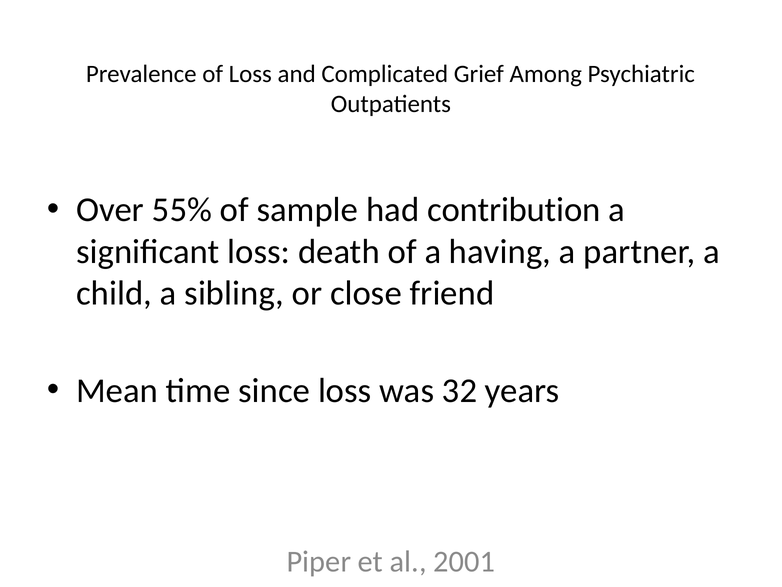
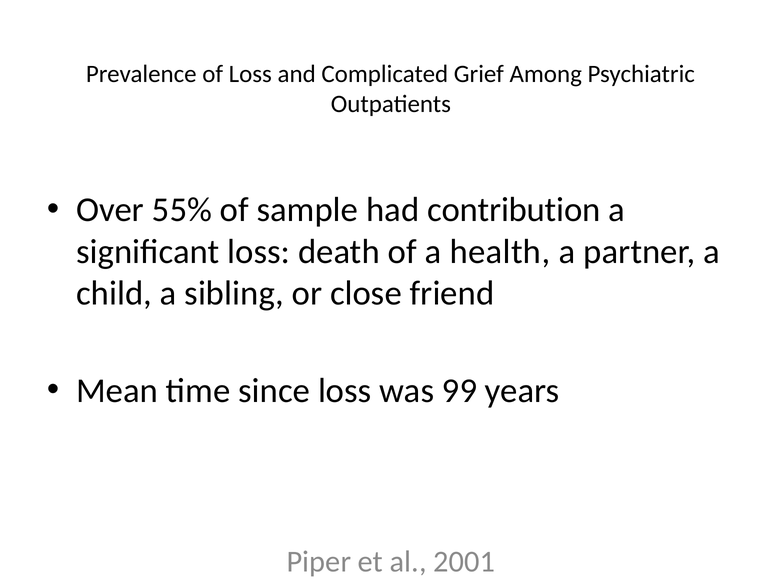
having: having -> health
32: 32 -> 99
